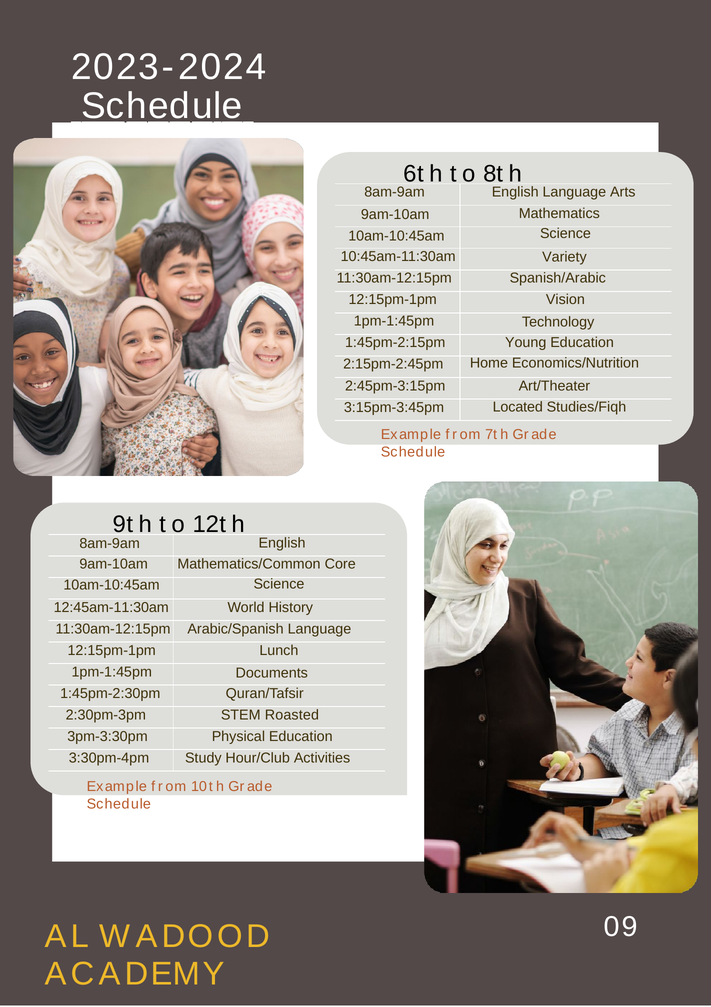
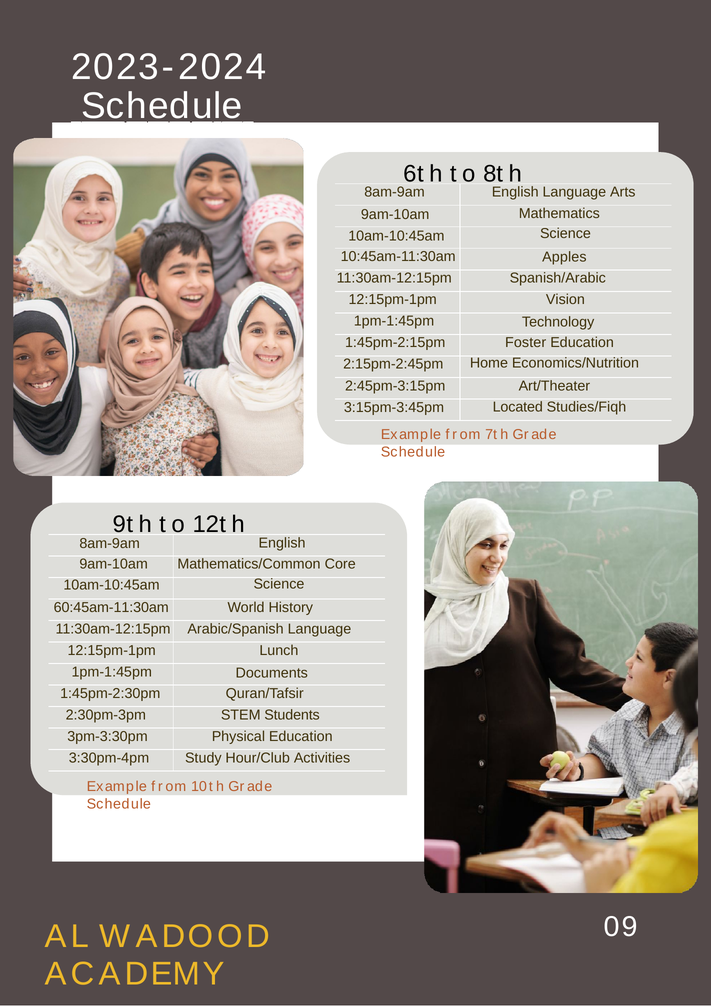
Variety: Variety -> Apples
Young: Young -> Foster
12:45am-11:30am: 12:45am-11:30am -> 60:45am-11:30am
Roasted: Roasted -> Students
